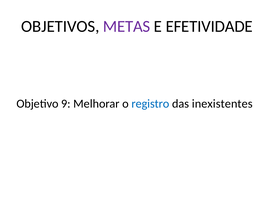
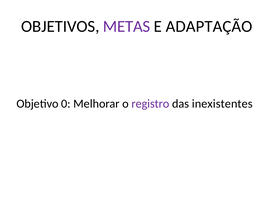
EFETIVIDADE: EFETIVIDADE -> ADAPTAÇÃO
9: 9 -> 0
registro colour: blue -> purple
